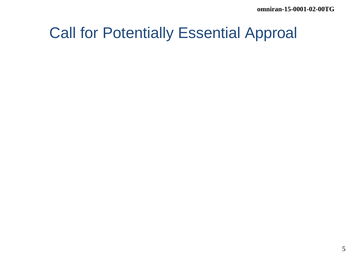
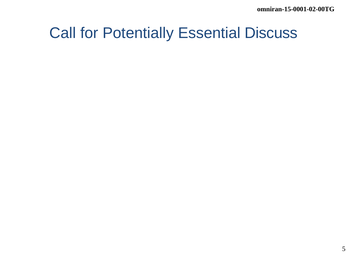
Approal: Approal -> Discuss
